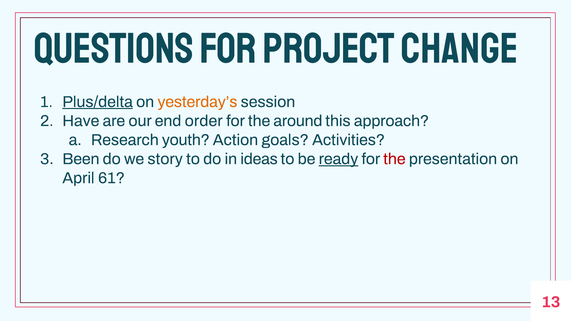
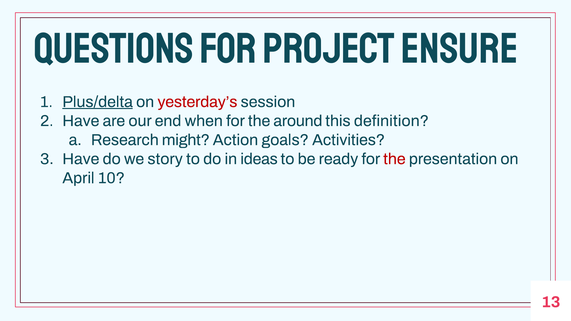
change: change -> ensure
yesterday’s colour: orange -> red
order: order -> when
approach: approach -> definition
youth: youth -> might
Been at (81, 159): Been -> Have
ready underline: present -> none
61: 61 -> 10
